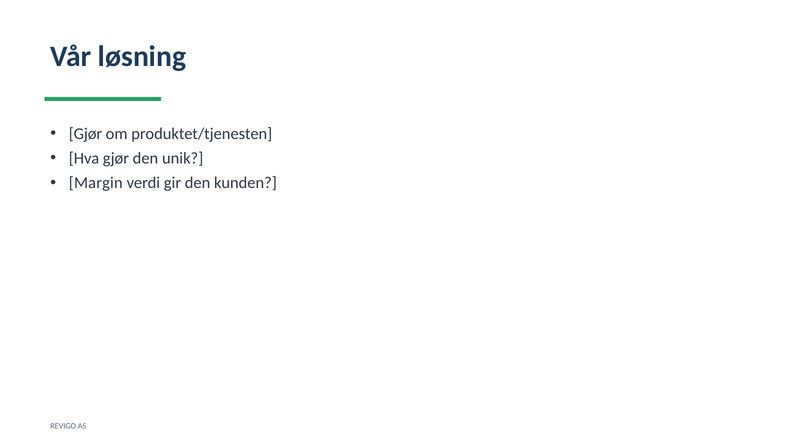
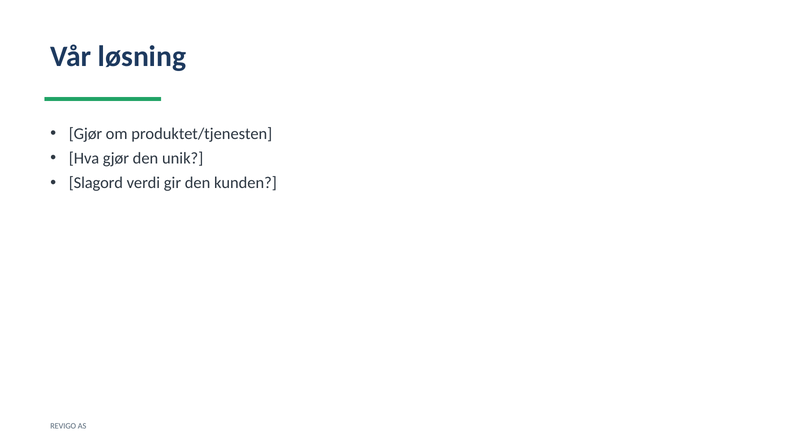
Margin: Margin -> Slagord
